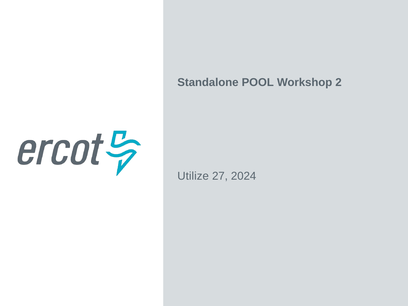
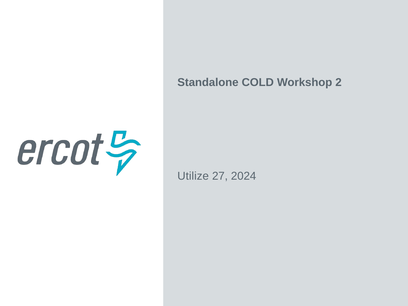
POOL: POOL -> COLD
